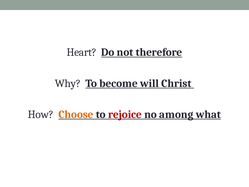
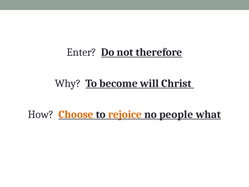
Heart: Heart -> Enter
rejoice colour: red -> orange
among: among -> people
